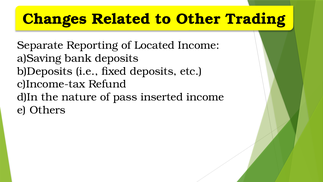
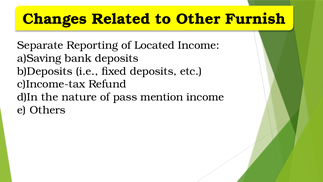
Trading: Trading -> Furnish
inserted: inserted -> mention
